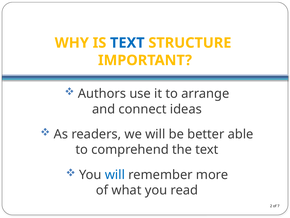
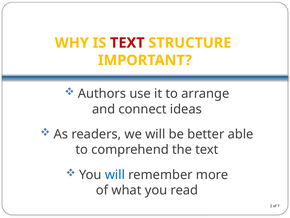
TEXT at (127, 43) colour: blue -> red
